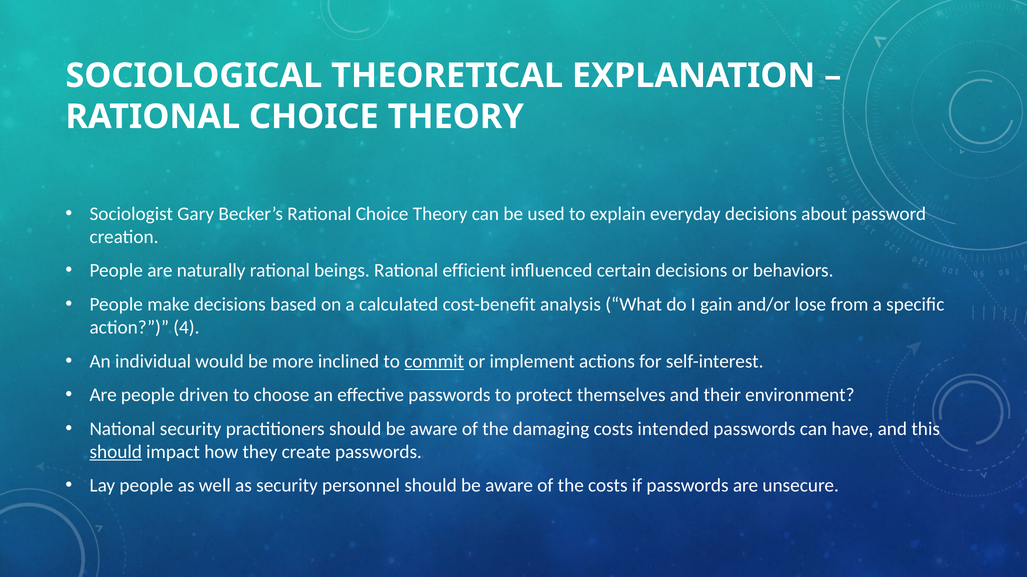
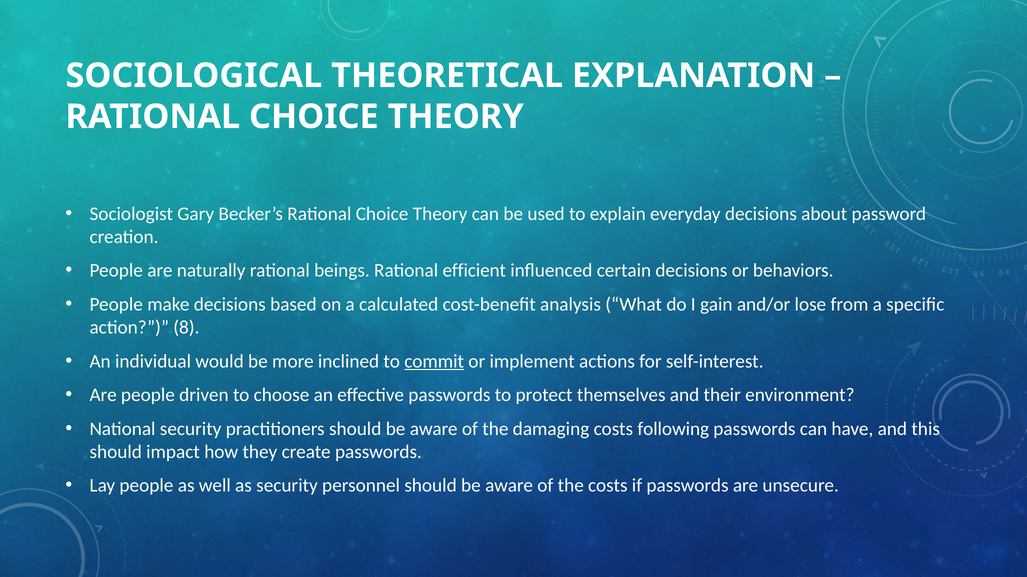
4: 4 -> 8
intended: intended -> following
should at (116, 452) underline: present -> none
